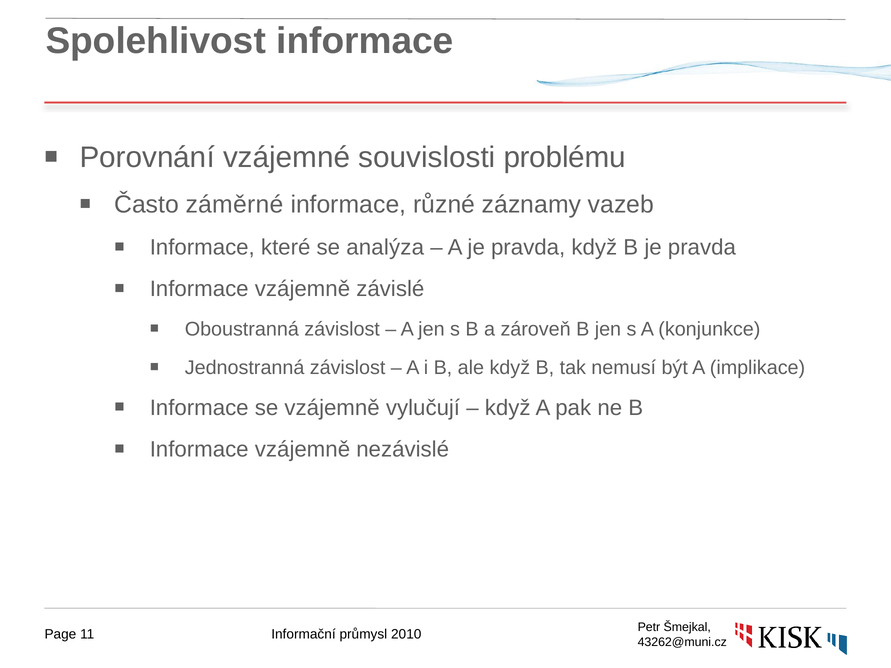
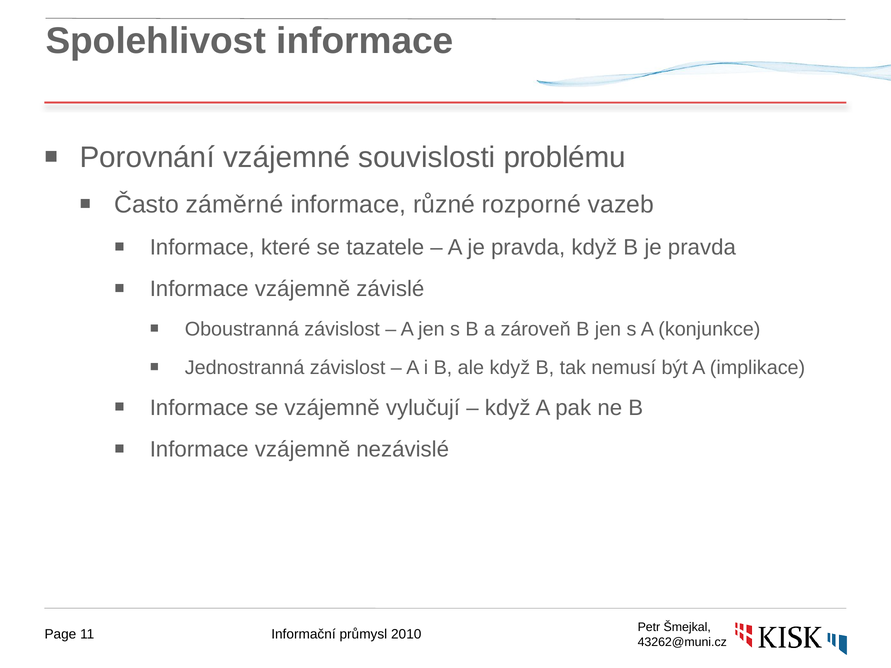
záznamy: záznamy -> rozporné
analýza: analýza -> tazatele
